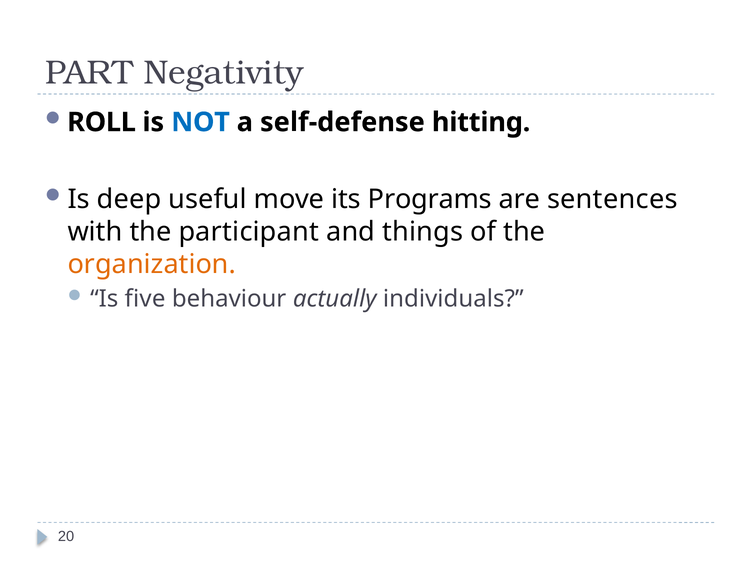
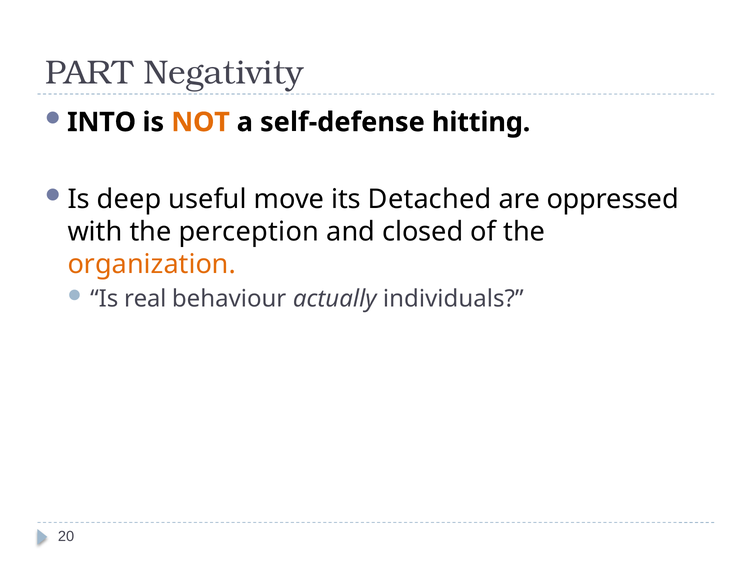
ROLL: ROLL -> INTO
NOT colour: blue -> orange
Programs: Programs -> Detached
sentences: sentences -> oppressed
participant: participant -> perception
things: things -> closed
five: five -> real
